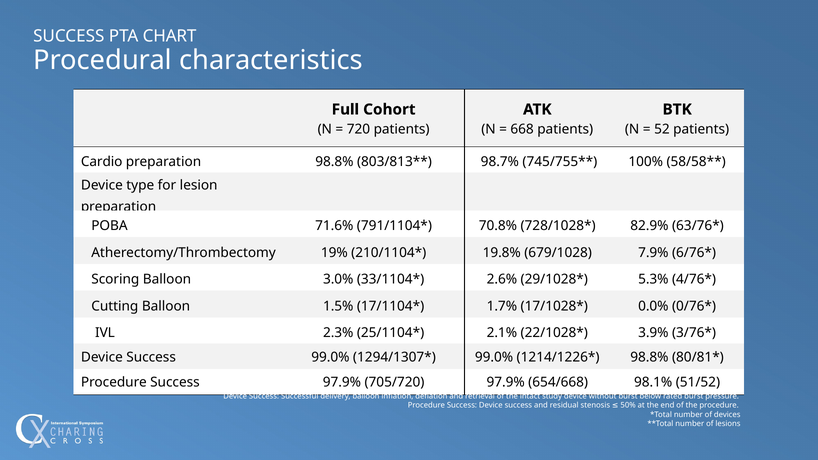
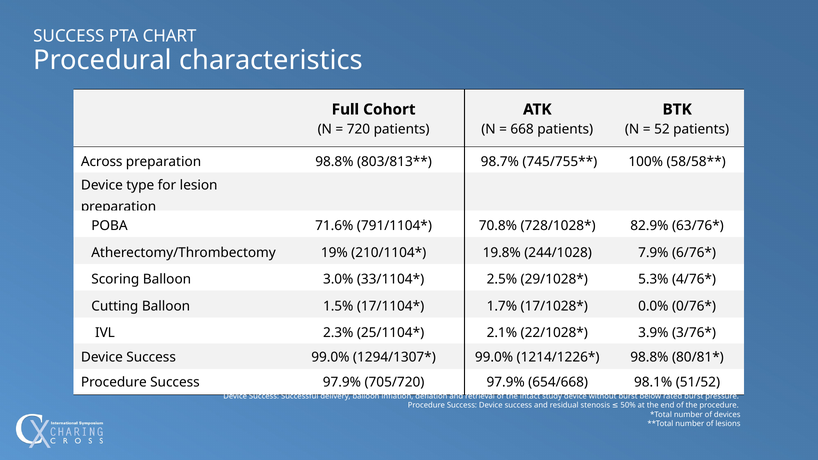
Cardio: Cardio -> Across
679/1028: 679/1028 -> 244/1028
2.6%: 2.6% -> 2.5%
